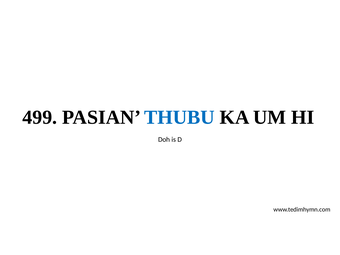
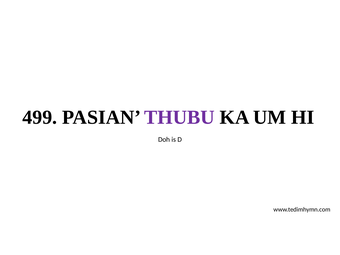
THUBU colour: blue -> purple
